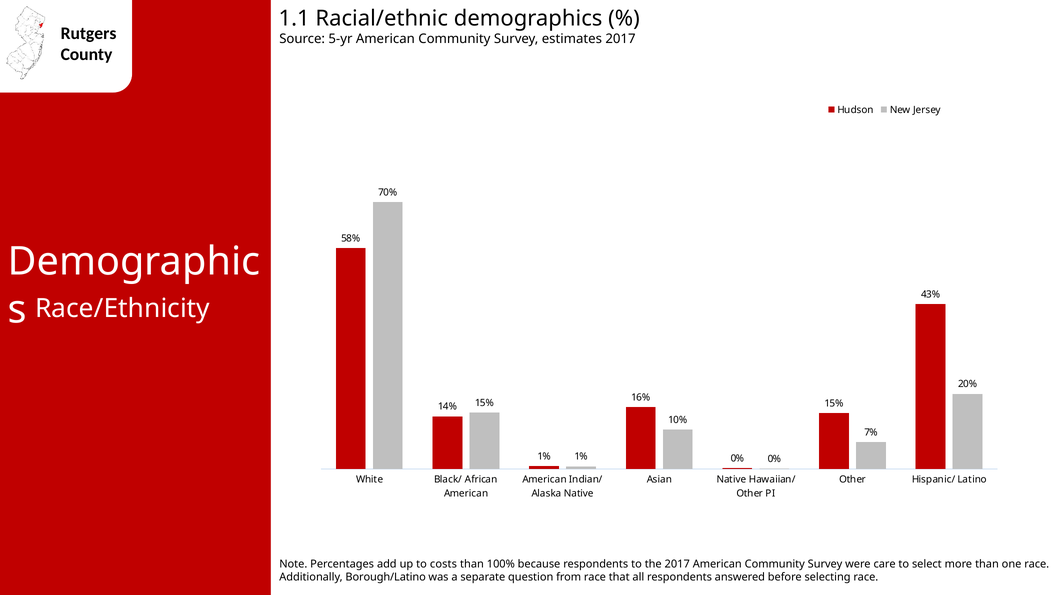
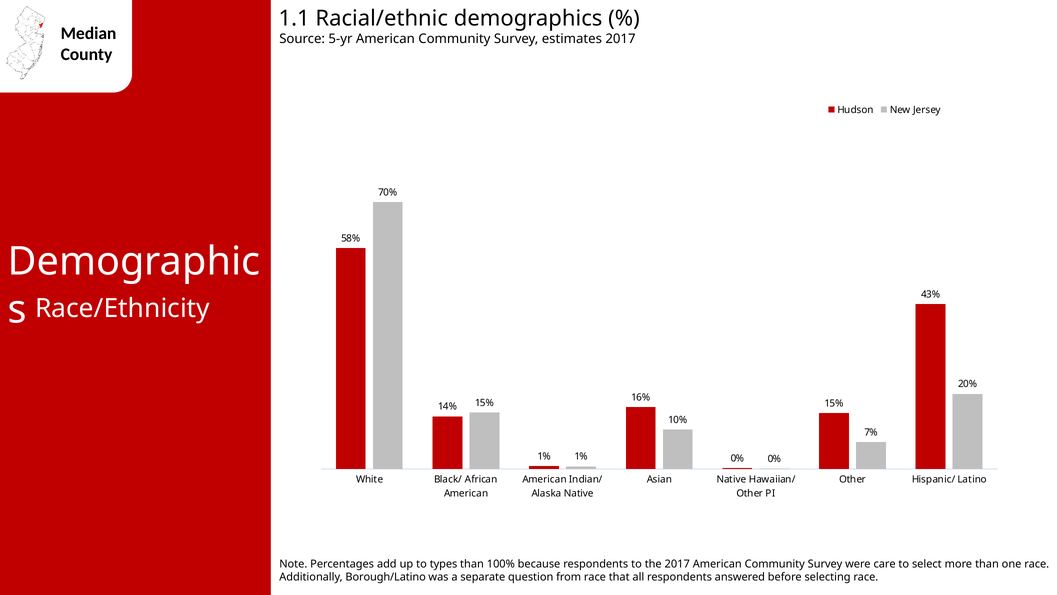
Rutgers: Rutgers -> Median
costs: costs -> types
